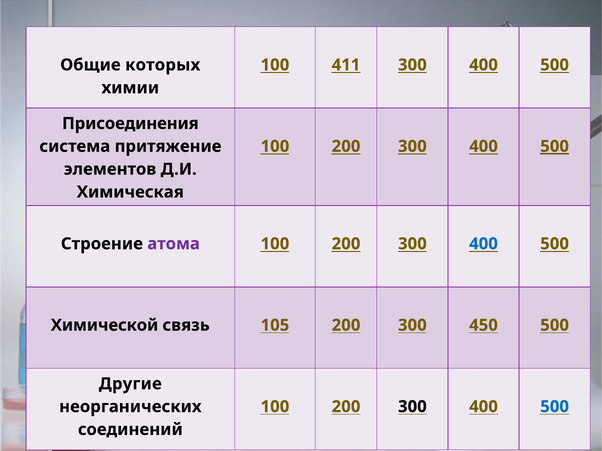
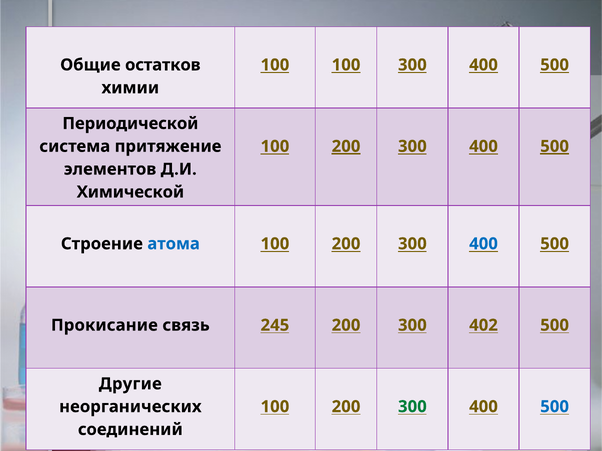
которых: которых -> остатков
100 411: 411 -> 100
Присоединения: Присоединения -> Периодической
200 at (346, 146) underline: none -> present
Химическая: Химическая -> Химической
атома colour: purple -> blue
Химической: Химической -> Прокисание
105: 105 -> 245
450: 450 -> 402
300 at (412, 407) colour: black -> green
